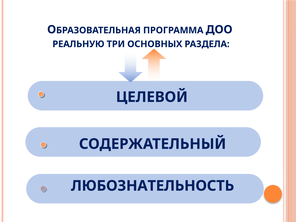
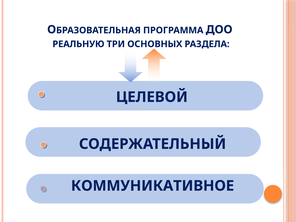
ЛЮБОЗНАТЕЛЬНОСТЬ: ЛЮБОЗНАТЕЛЬНОСТЬ -> КОММУНИКАТИВНОЕ
